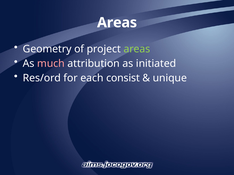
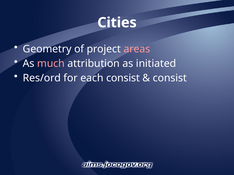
Areas at (117, 23): Areas -> Cities
areas at (137, 49) colour: light green -> pink
unique at (170, 78): unique -> consist
